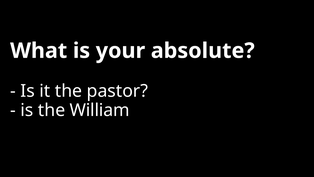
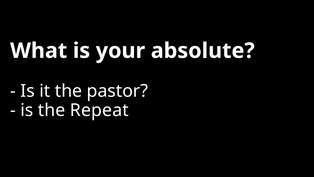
William: William -> Repeat
